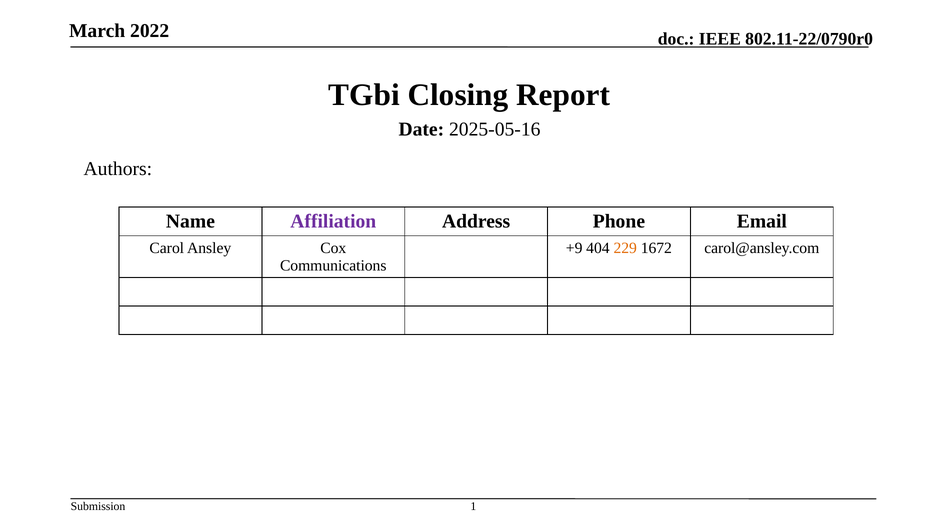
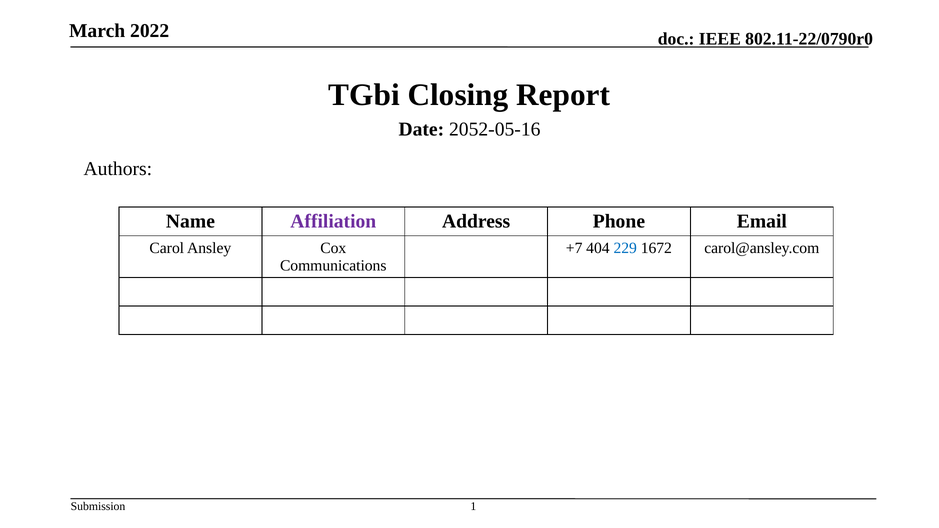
2025-05-16: 2025-05-16 -> 2052-05-16
+9: +9 -> +7
229 colour: orange -> blue
